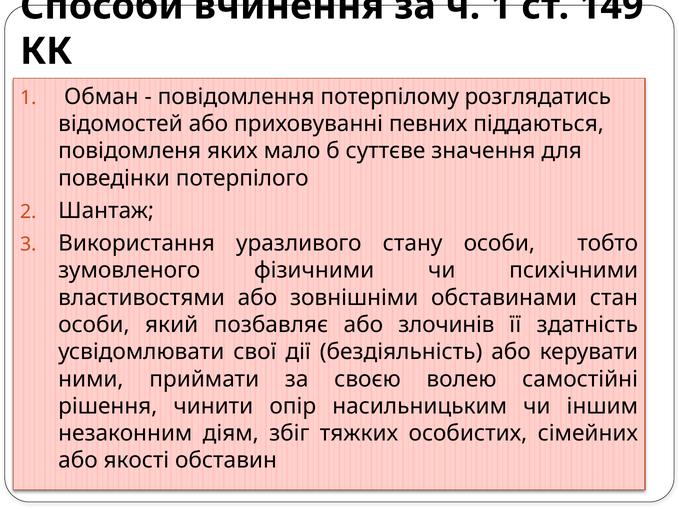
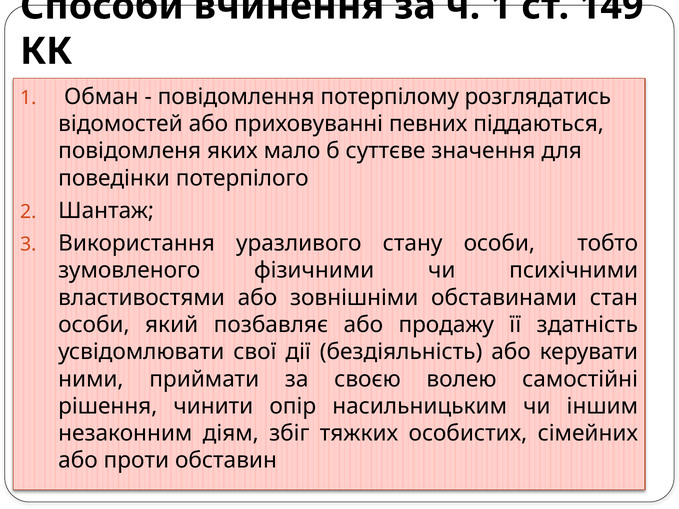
злочинів: злочинів -> продажу
якості: якості -> проти
